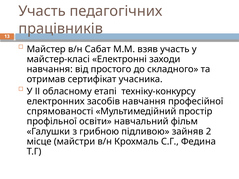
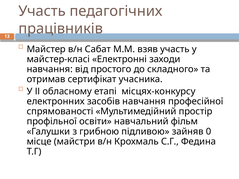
техніку-конкурсу: техніку-конкурсу -> місцях-конкурсу
2: 2 -> 0
